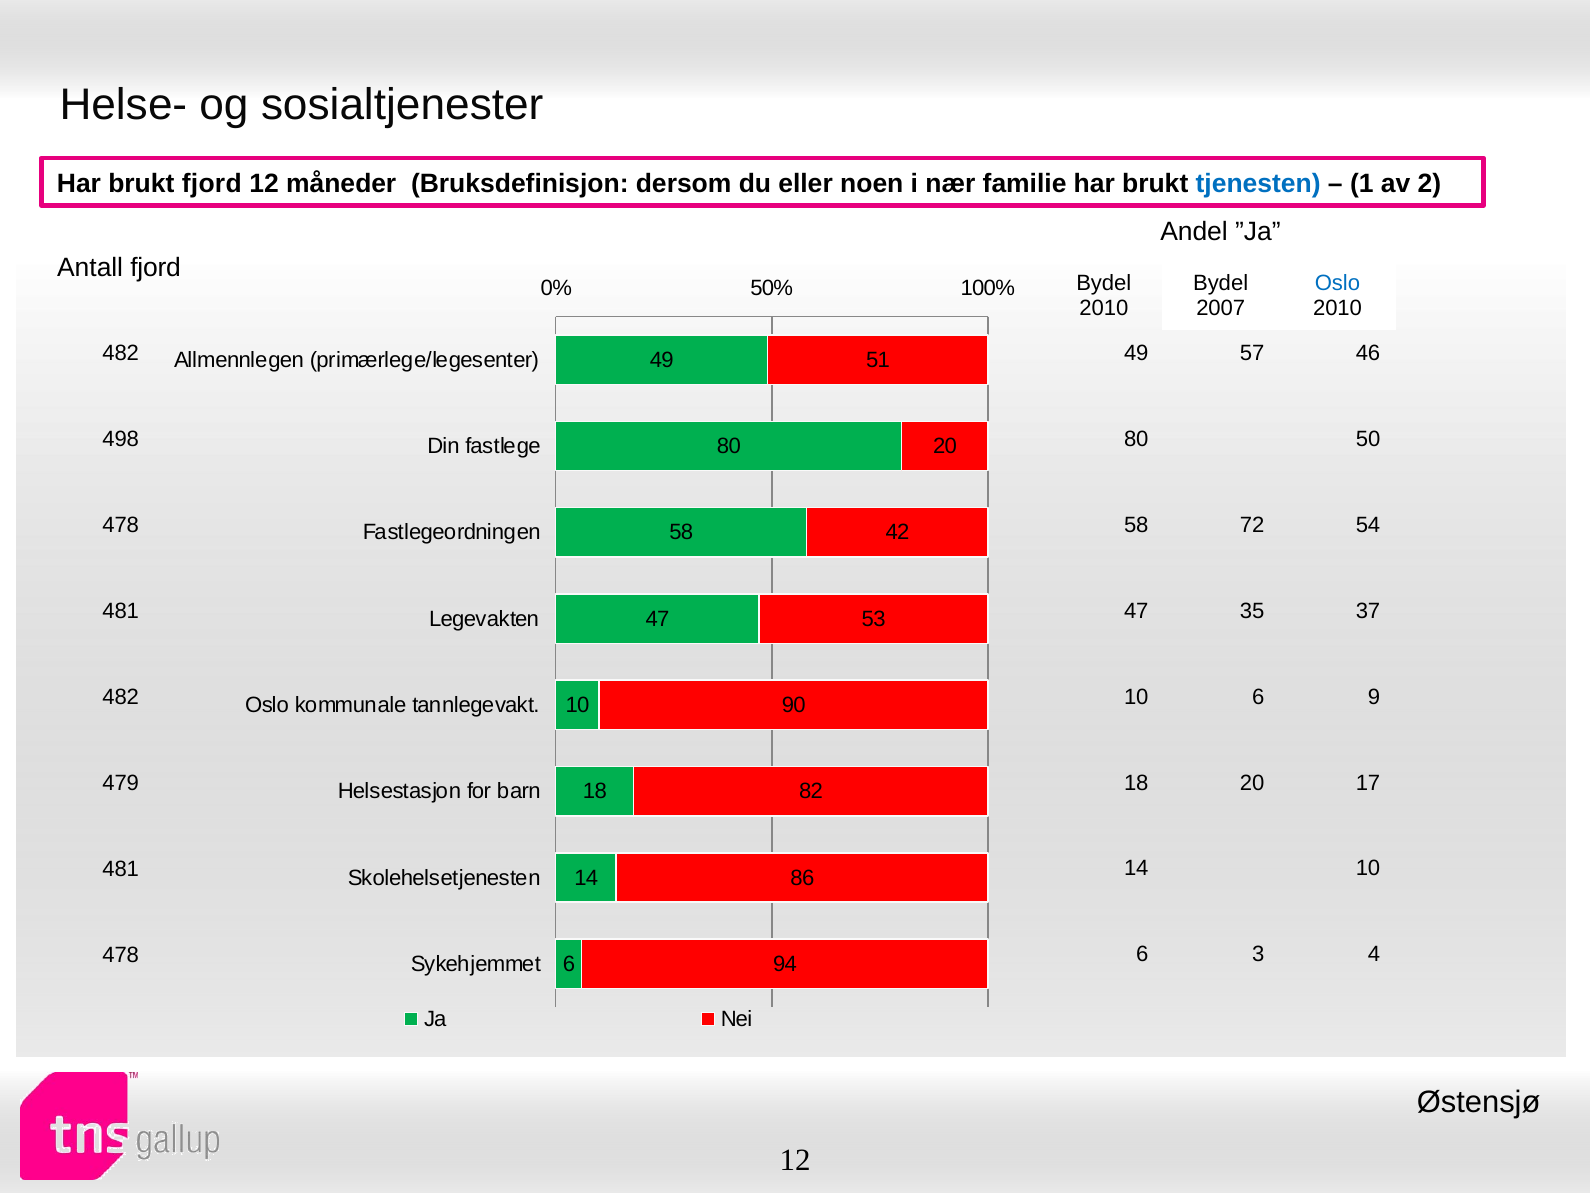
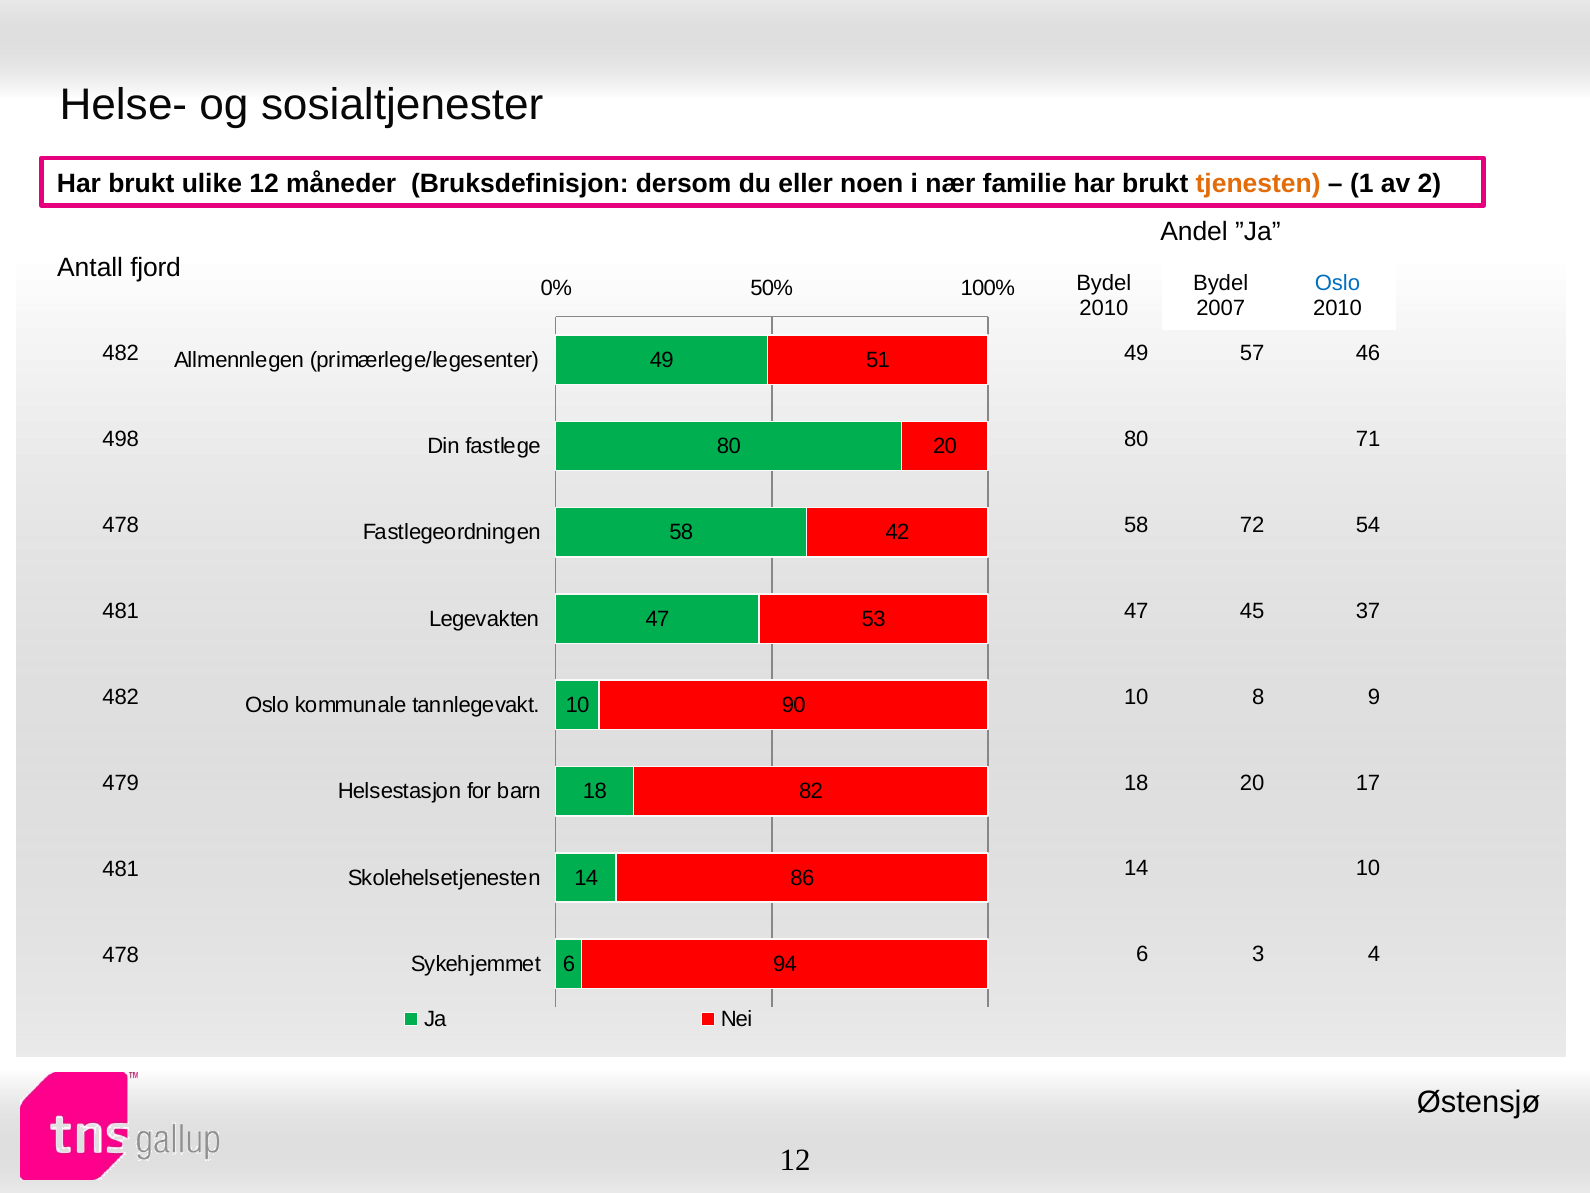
brukt fjord: fjord -> ulike
tjenesten colour: blue -> orange
50: 50 -> 71
35: 35 -> 45
6 at (1258, 697): 6 -> 8
